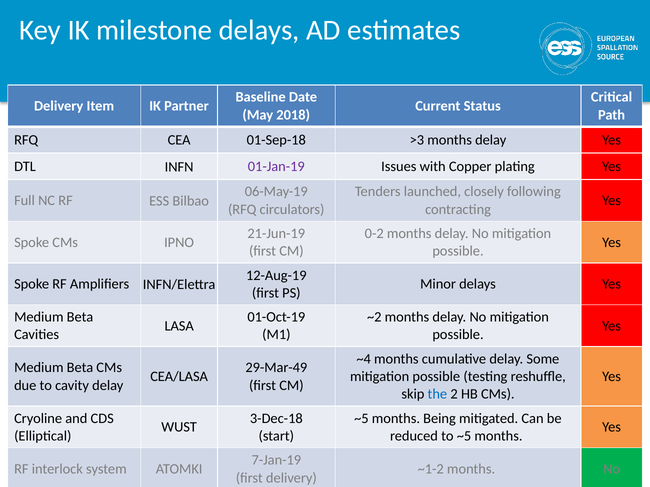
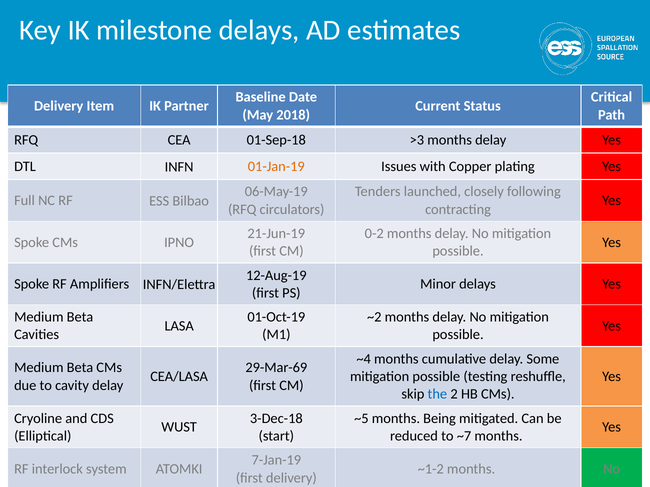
01-Jan-19 colour: purple -> orange
29-Mar-49: 29-Mar-49 -> 29-Mar-69
to ~5: ~5 -> ~7
